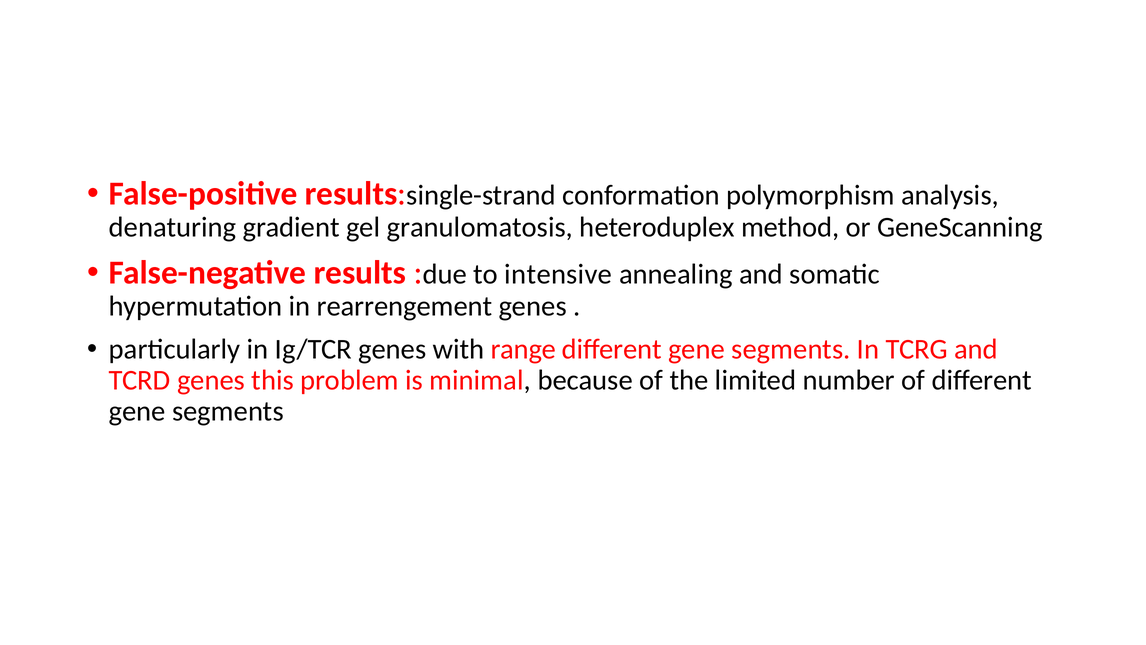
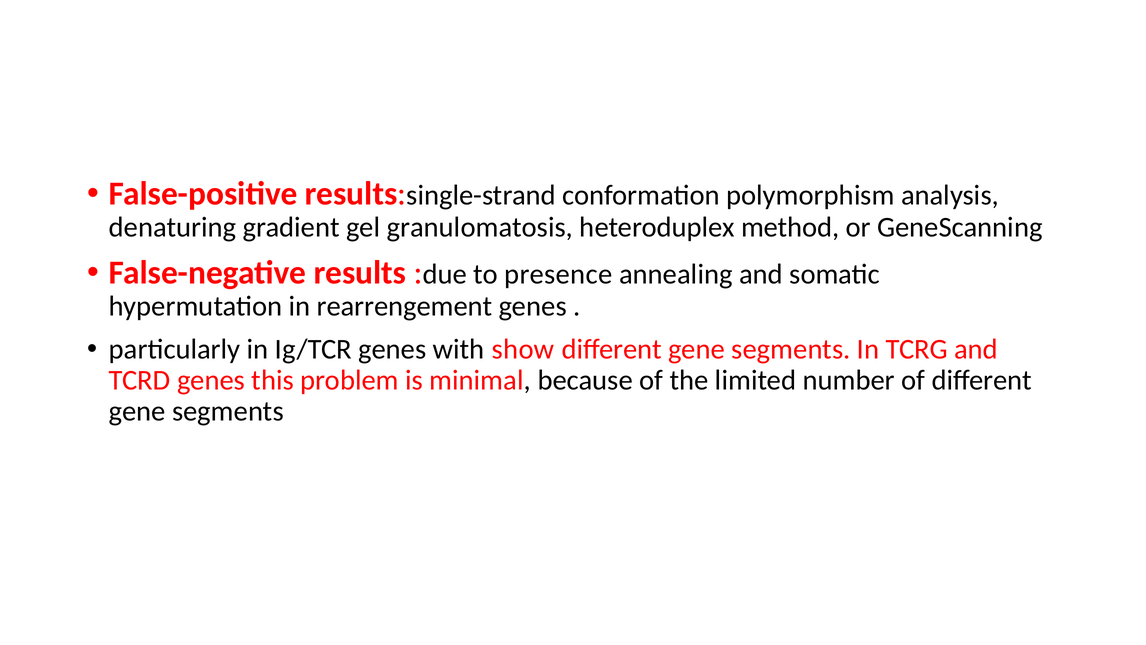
intensive: intensive -> presence
range: range -> show
